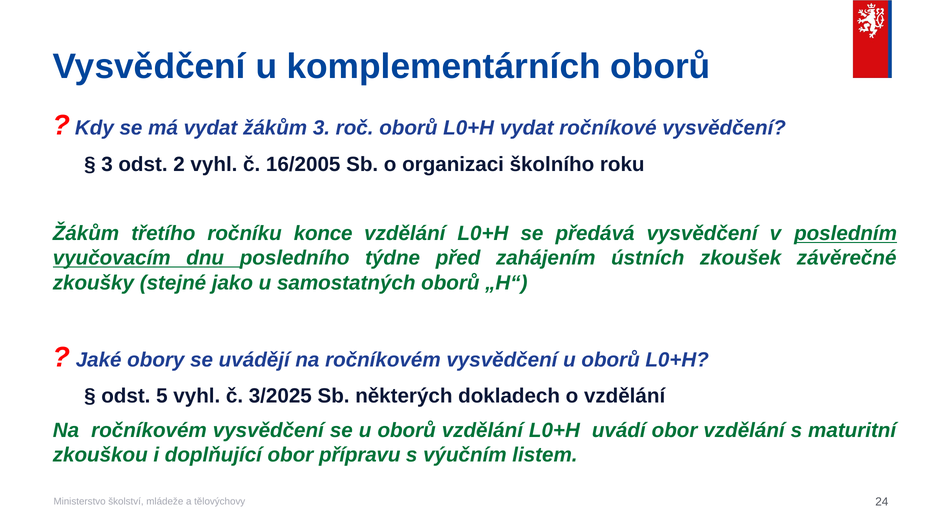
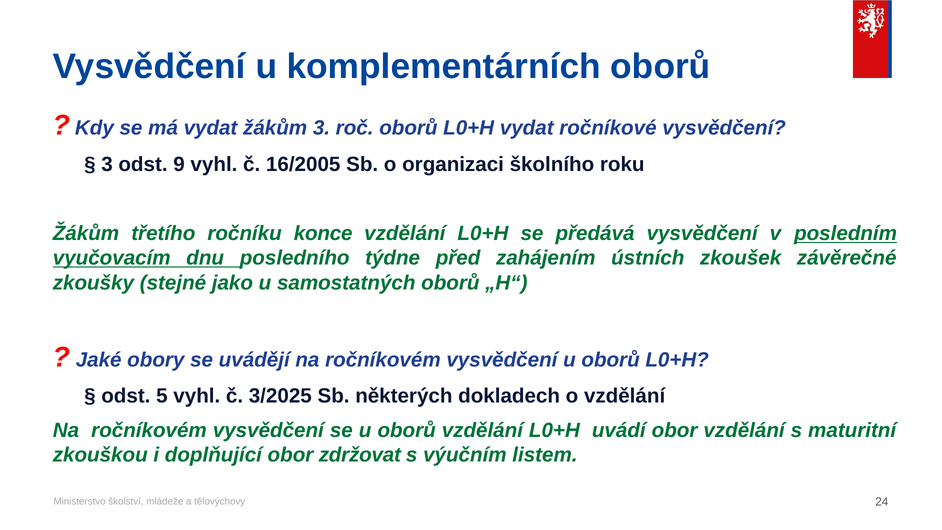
2: 2 -> 9
přípravu: přípravu -> zdržovat
